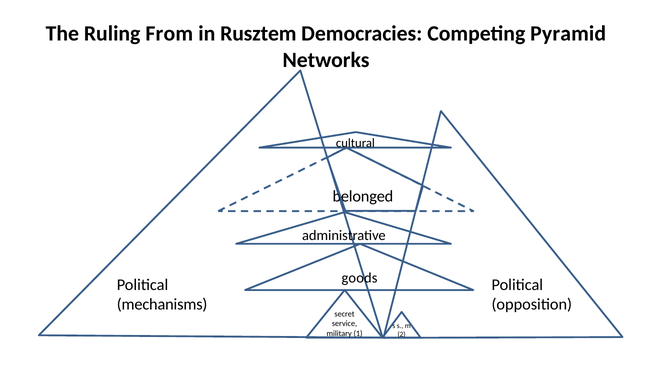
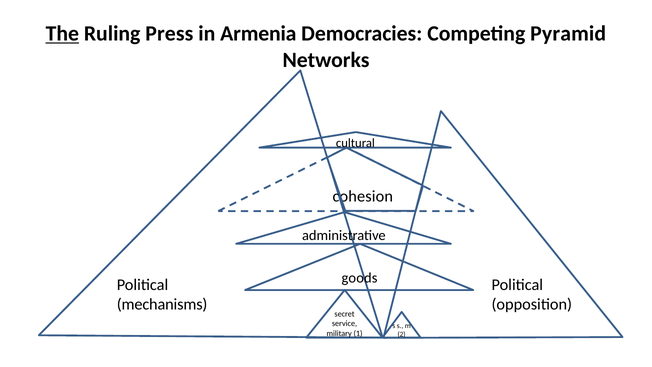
The underline: none -> present
From: From -> Press
Rusztem: Rusztem -> Armenia
belonged: belonged -> cohesion
